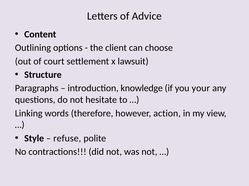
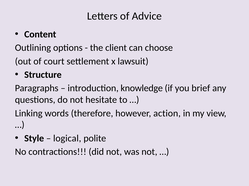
your: your -> brief
refuse: refuse -> logical
